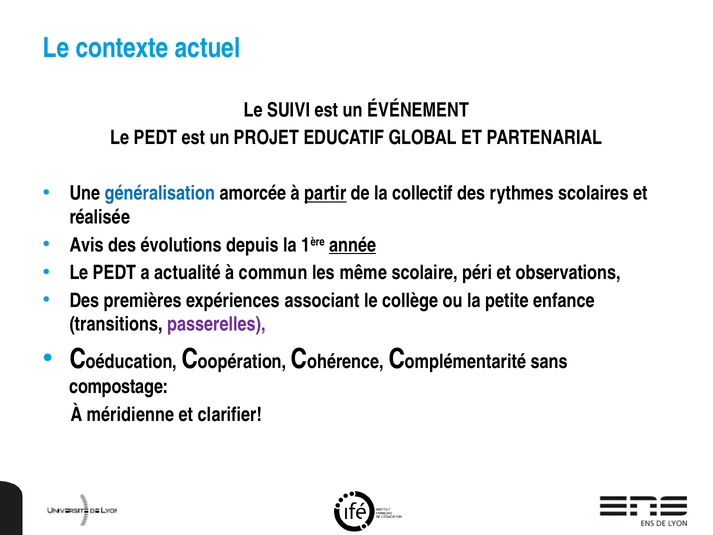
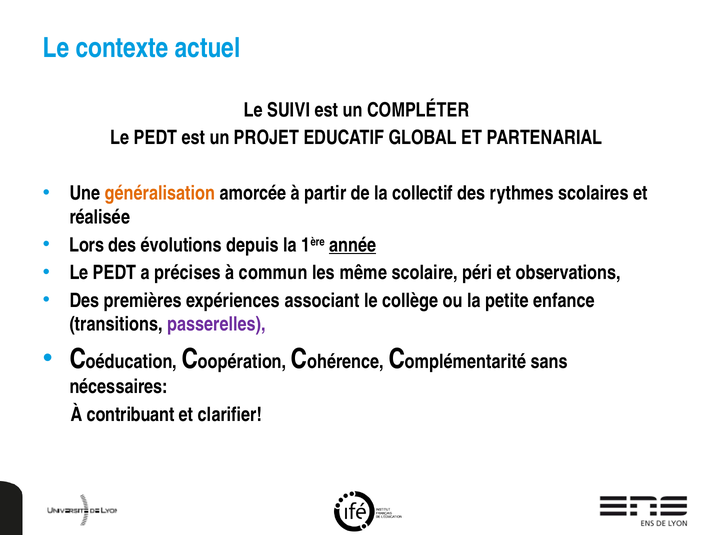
ÉVÉNEMENT: ÉVÉNEMENT -> COMPLÉTER
généralisation colour: blue -> orange
partir underline: present -> none
Avis: Avis -> Lors
actualité: actualité -> précises
compostage: compostage -> nécessaires
méridienne: méridienne -> contribuant
